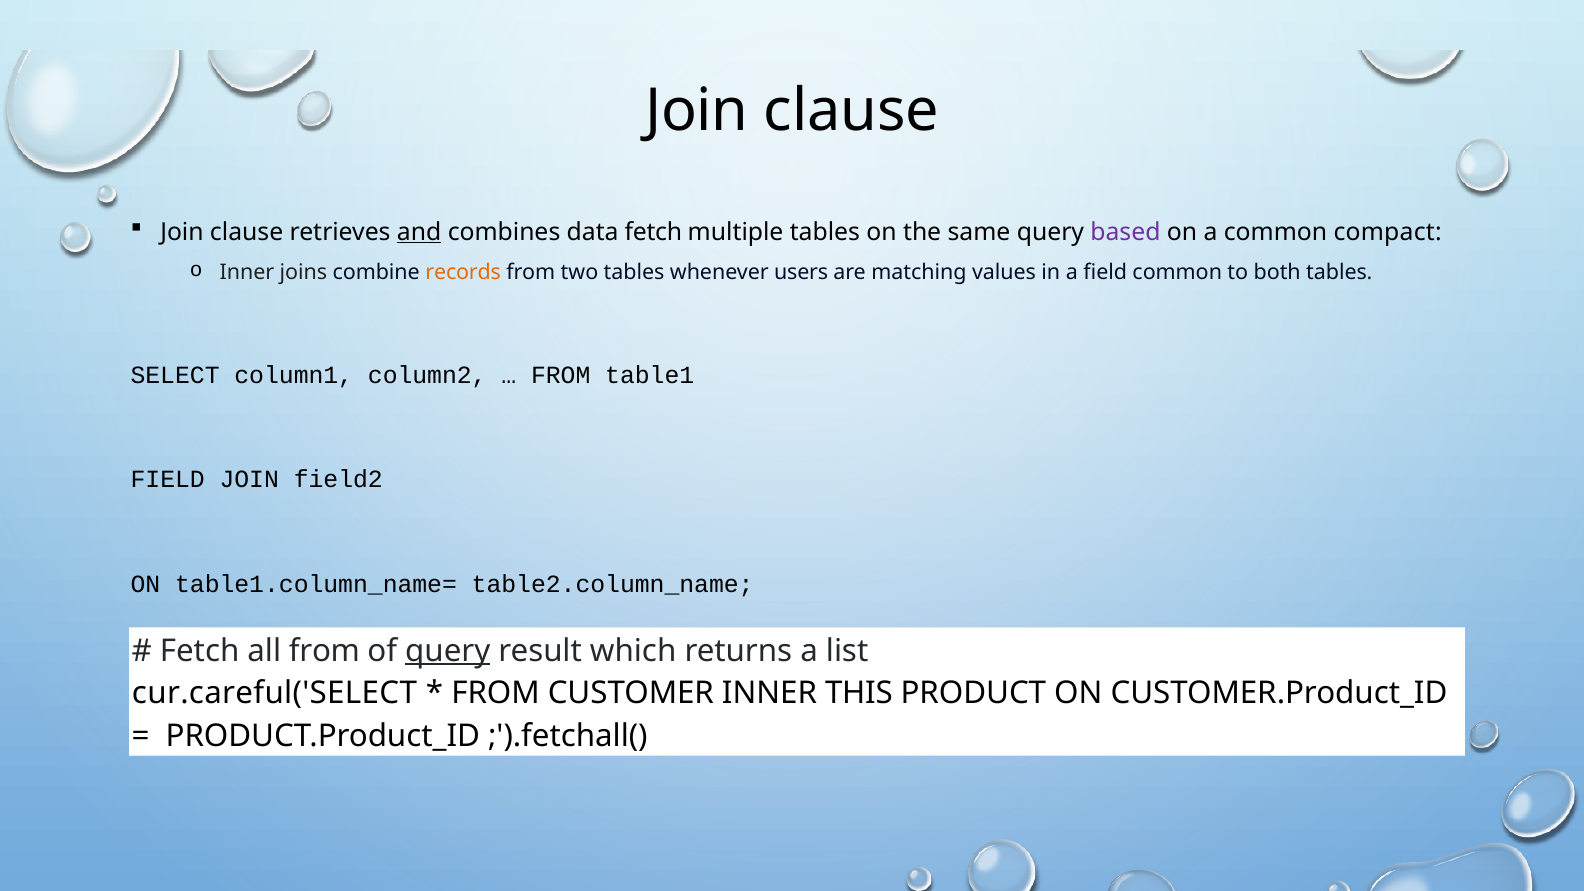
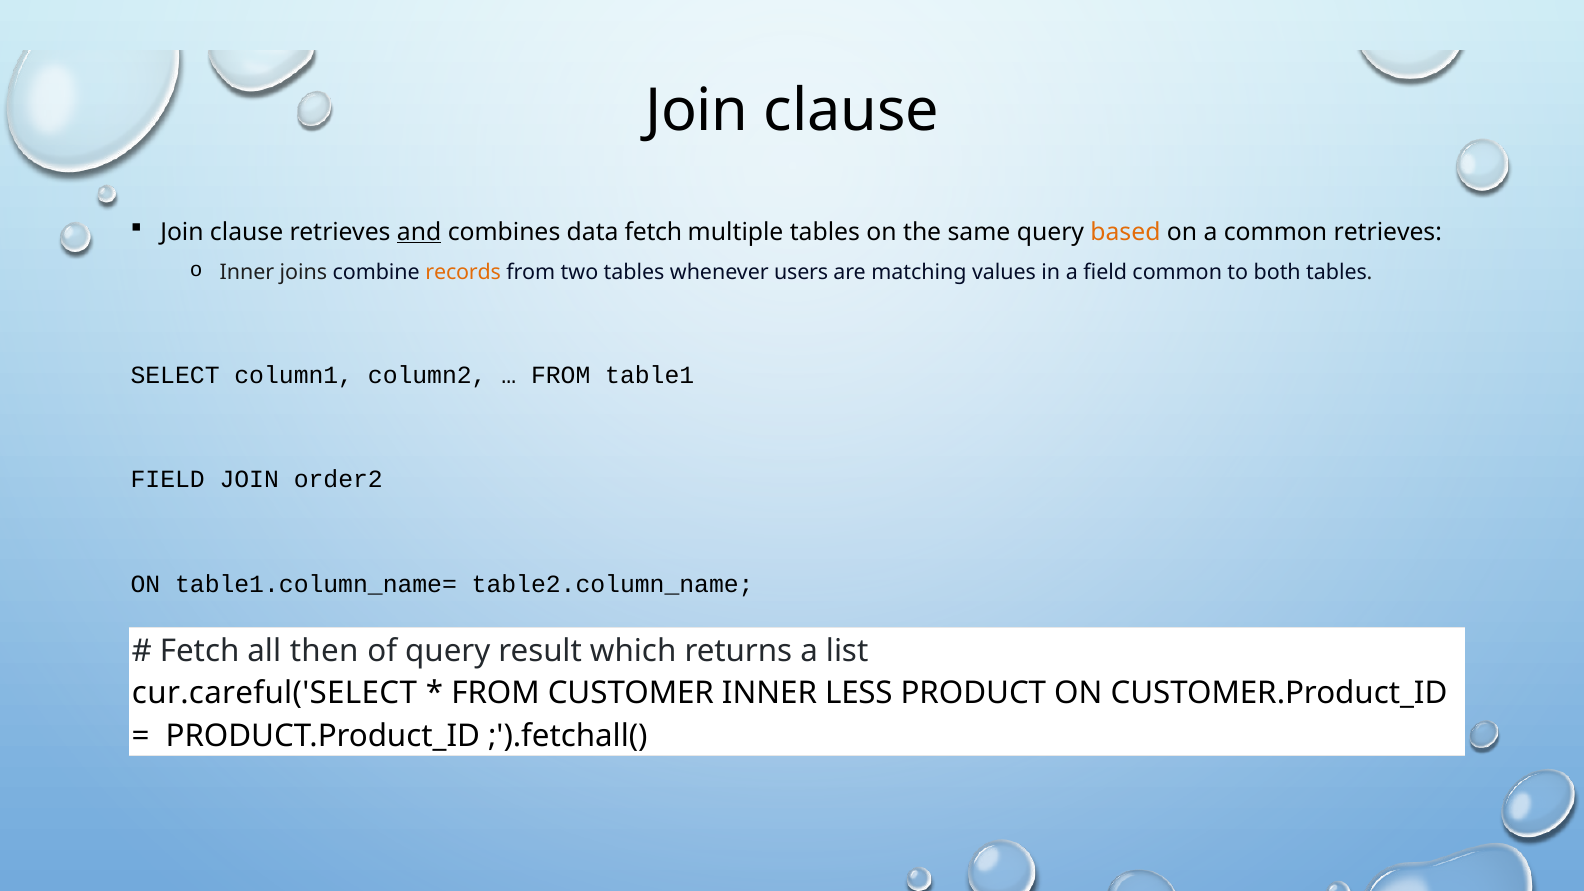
based colour: purple -> orange
common compact: compact -> retrieves
field2: field2 -> order2
all from: from -> then
query at (448, 651) underline: present -> none
THIS: THIS -> LESS
